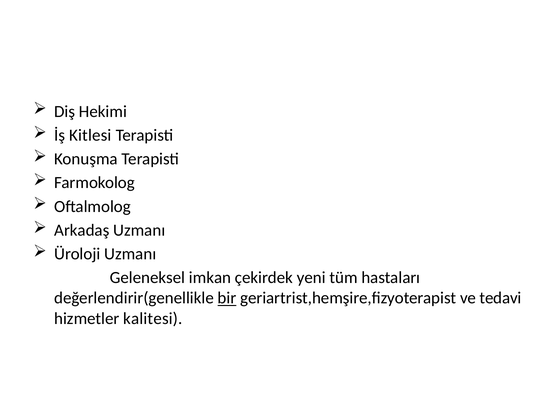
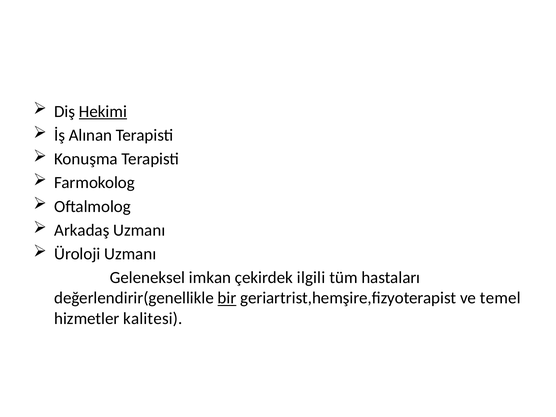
Hekimi underline: none -> present
Kitlesi: Kitlesi -> Alınan
yeni: yeni -> ilgili
tedavi: tedavi -> temel
